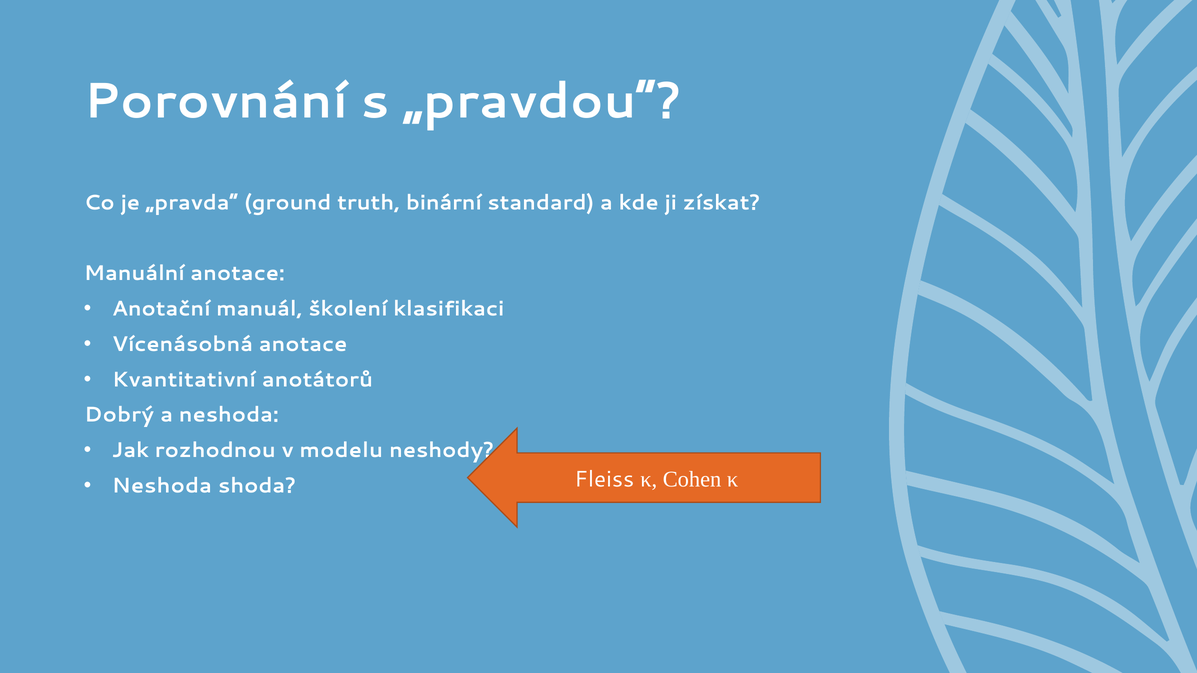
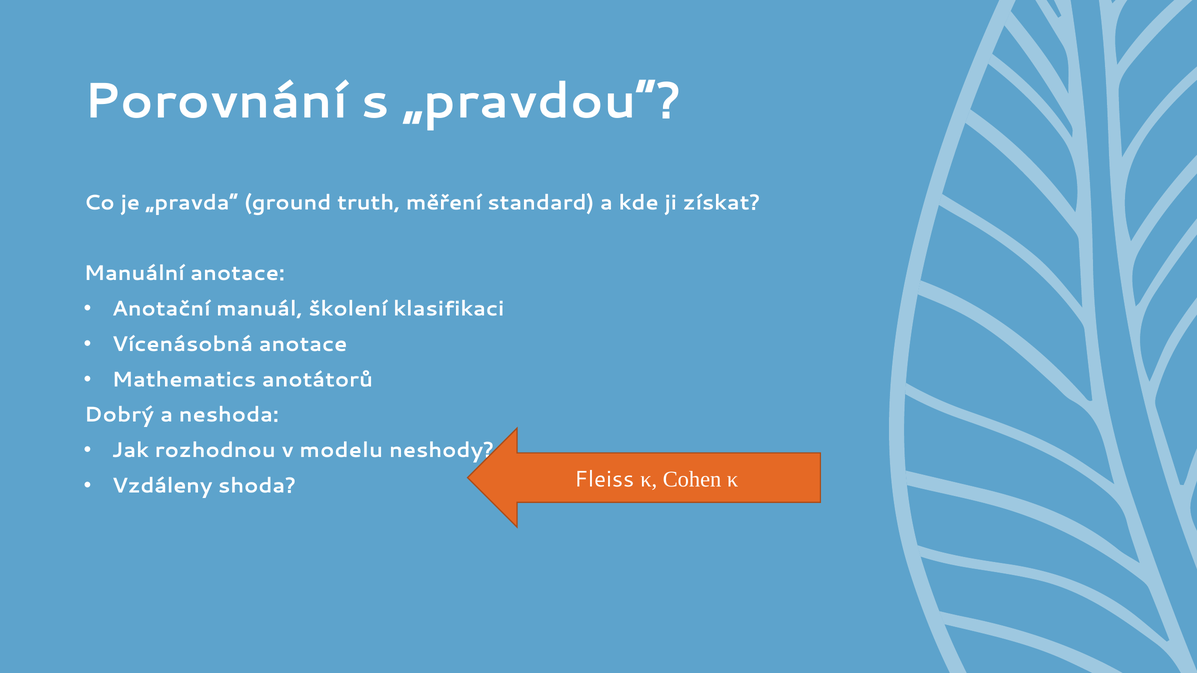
binární: binární -> měření
Kvantitativní: Kvantitativní -> Mathematics
Neshoda at (162, 486): Neshoda -> Vzdáleny
